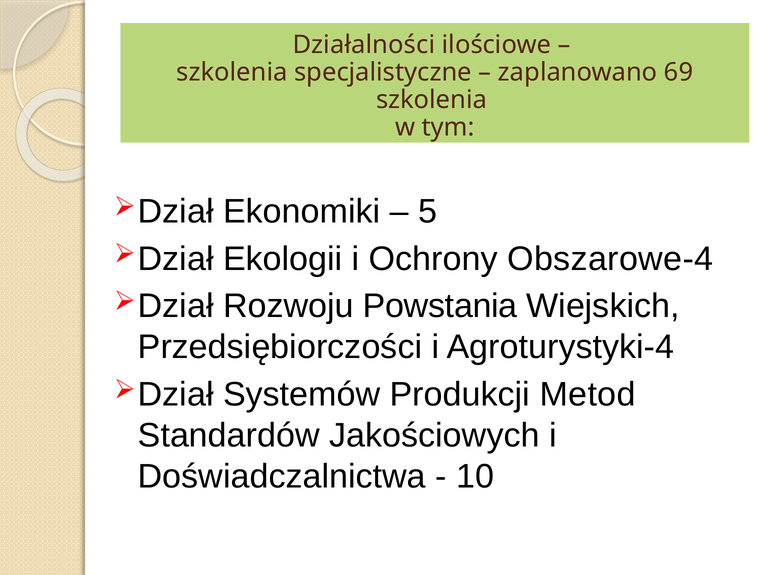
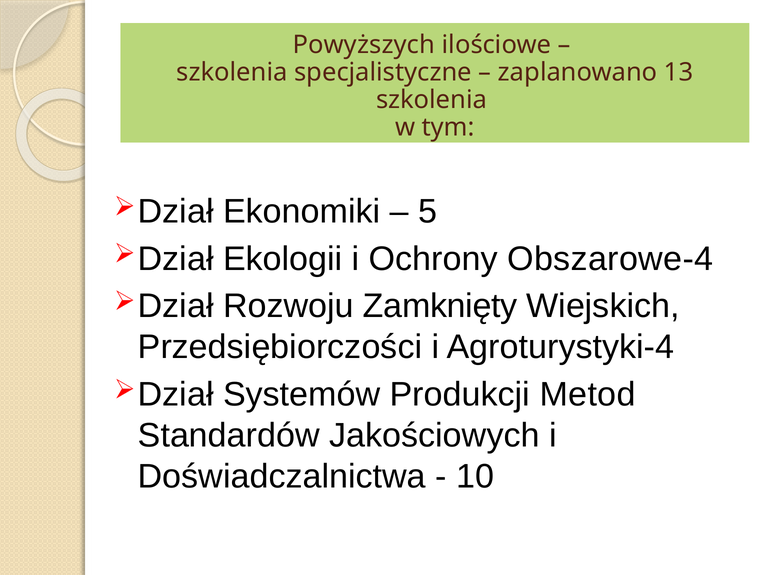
Działalności: Działalności -> Powyższych
69: 69 -> 13
Powstania: Powstania -> Zamknięty
